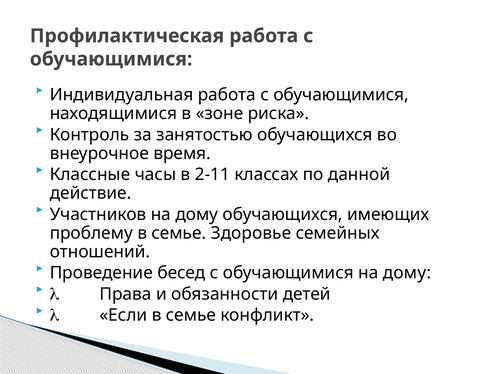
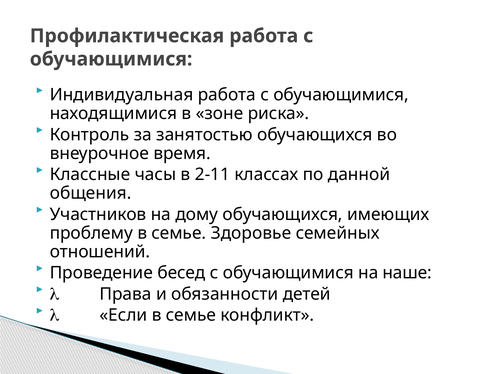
действие: действие -> общения
обучающимися на дому: дому -> наше
